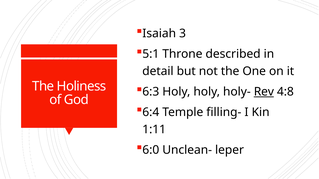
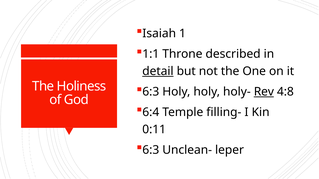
3: 3 -> 1
5:1: 5:1 -> 1:1
detail underline: none -> present
1:11: 1:11 -> 0:11
6:0 at (151, 150): 6:0 -> 6:3
